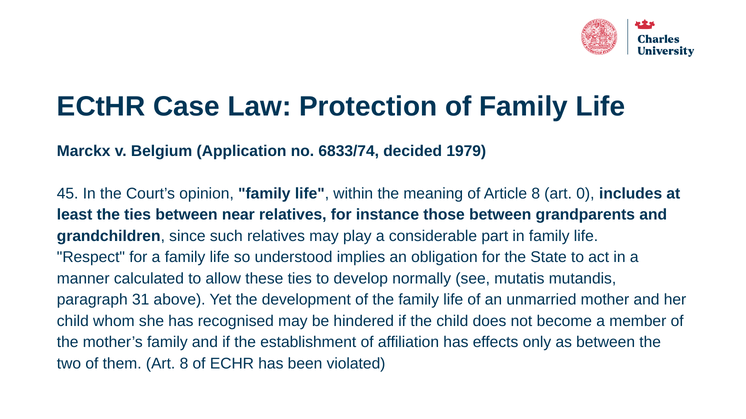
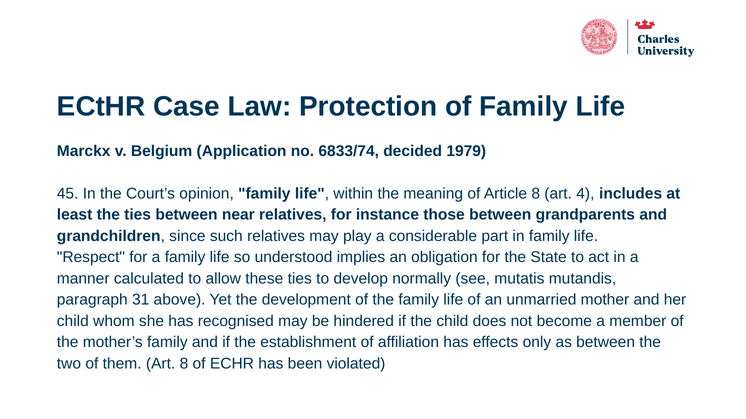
0: 0 -> 4
